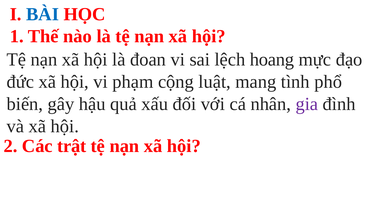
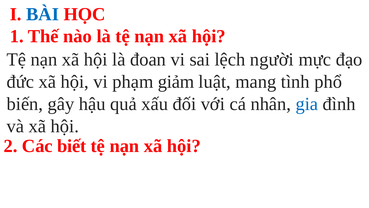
hoang: hoang -> người
cộng: cộng -> giảm
gia colour: purple -> blue
trật: trật -> biết
